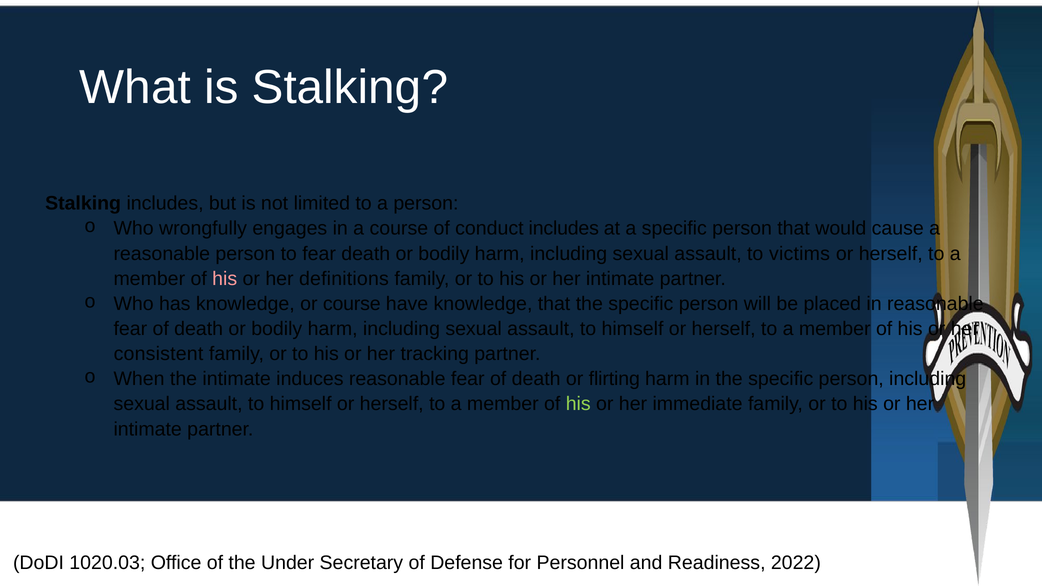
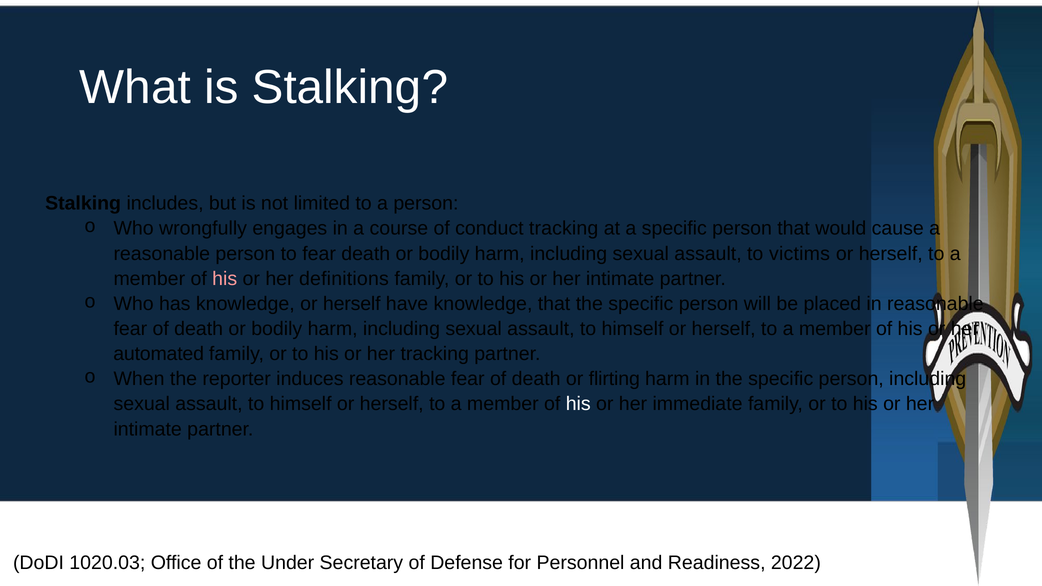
conduct includes: includes -> tracking
knowledge or course: course -> herself
consistent: consistent -> automated
the intimate: intimate -> reporter
his at (578, 404) colour: light green -> white
